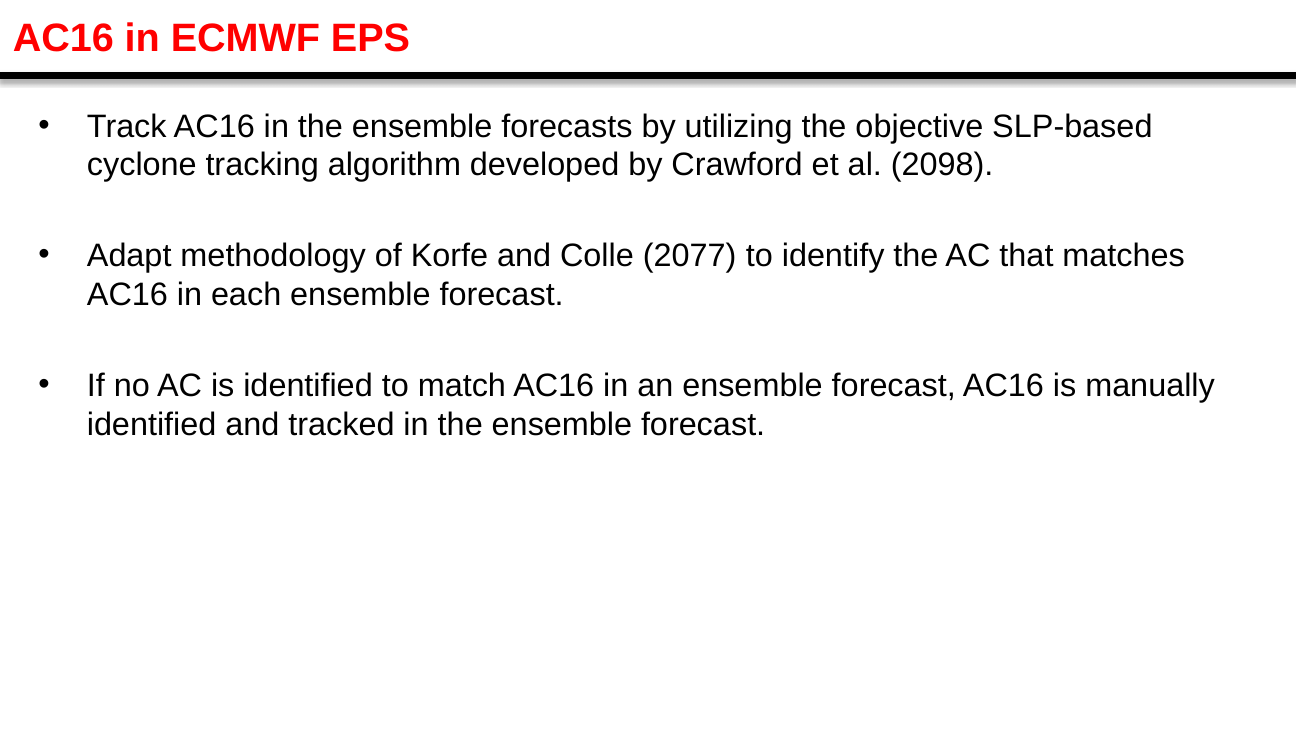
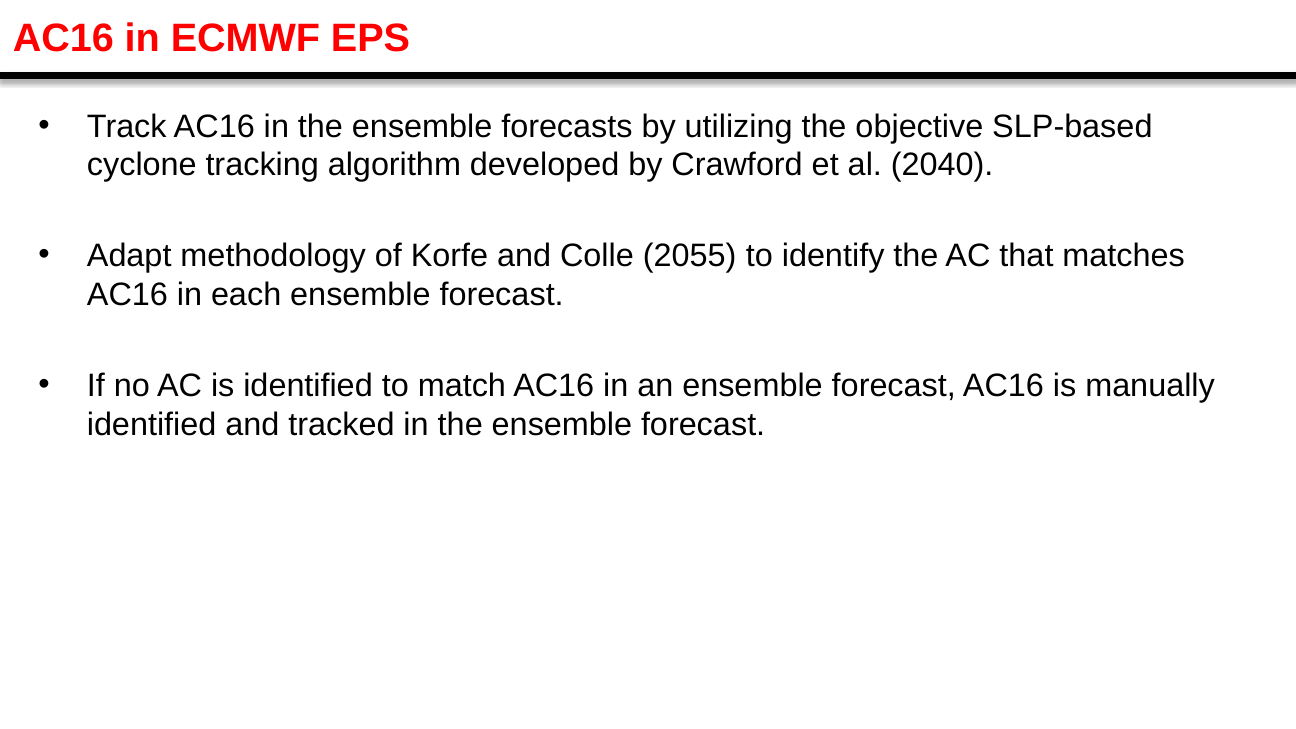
2098: 2098 -> 2040
2077: 2077 -> 2055
